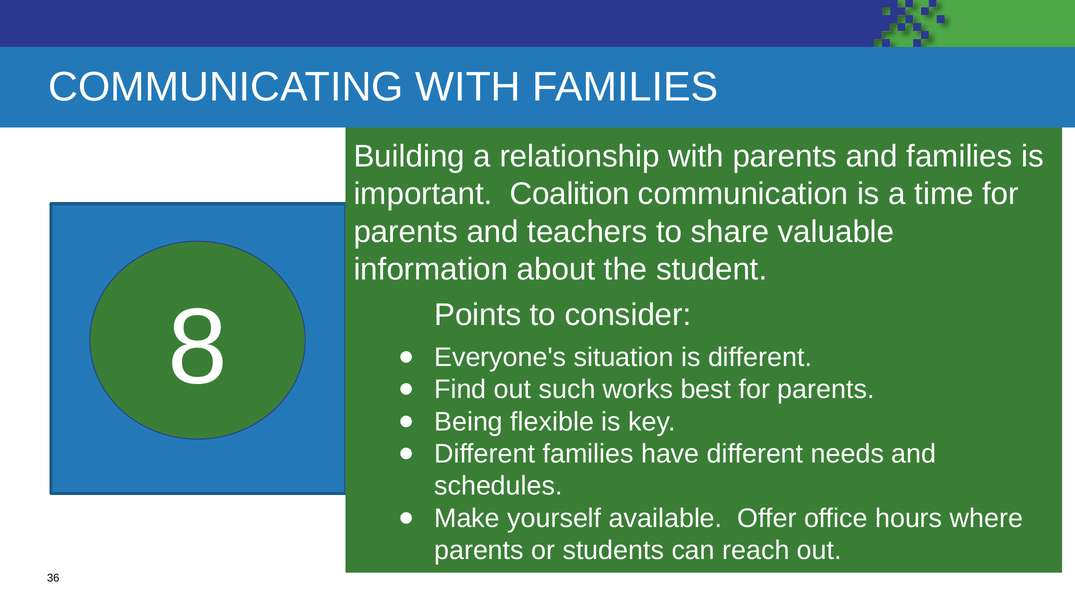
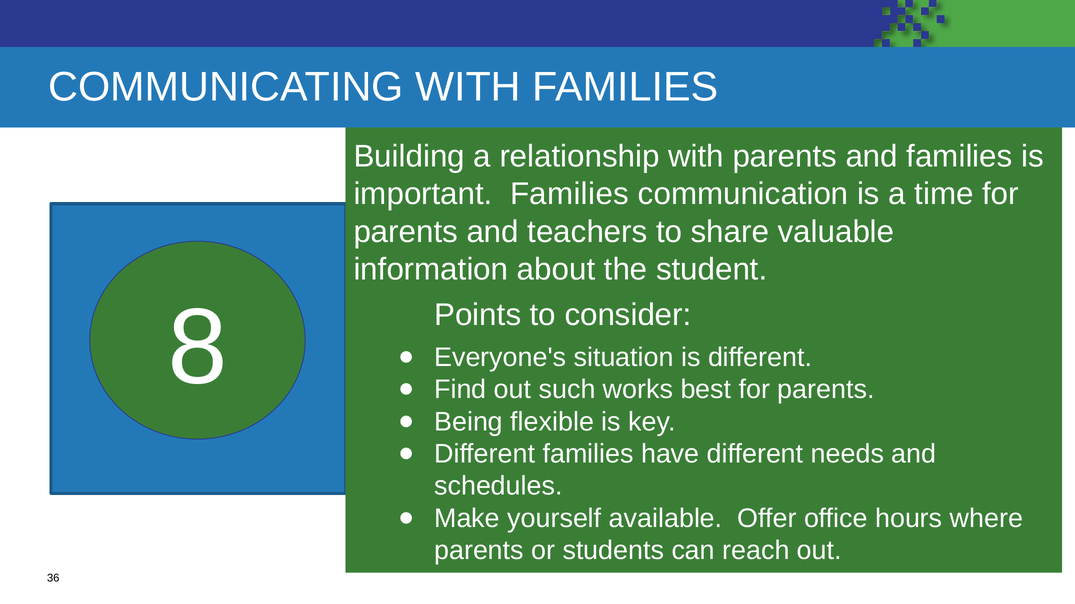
important Coalition: Coalition -> Families
